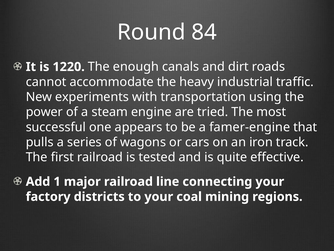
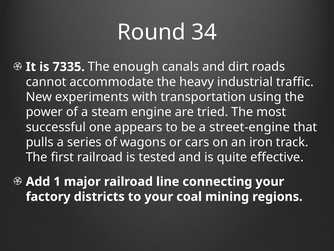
84: 84 -> 34
1220: 1220 -> 7335
famer-engine: famer-engine -> street-engine
